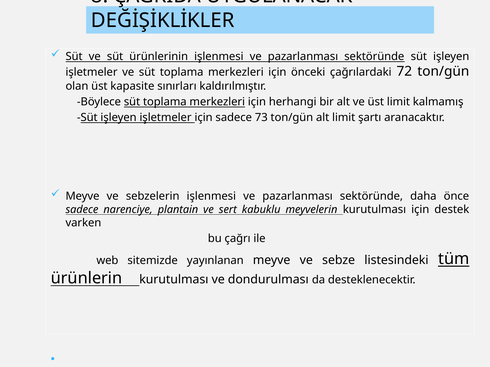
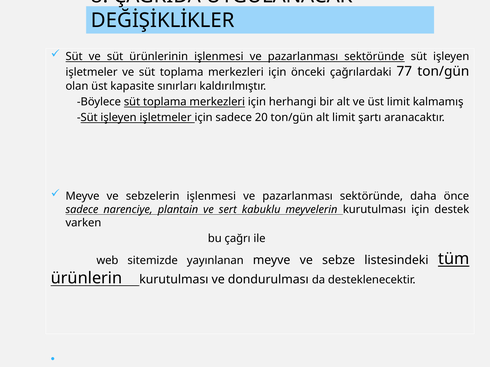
72: 72 -> 77
73: 73 -> 20
